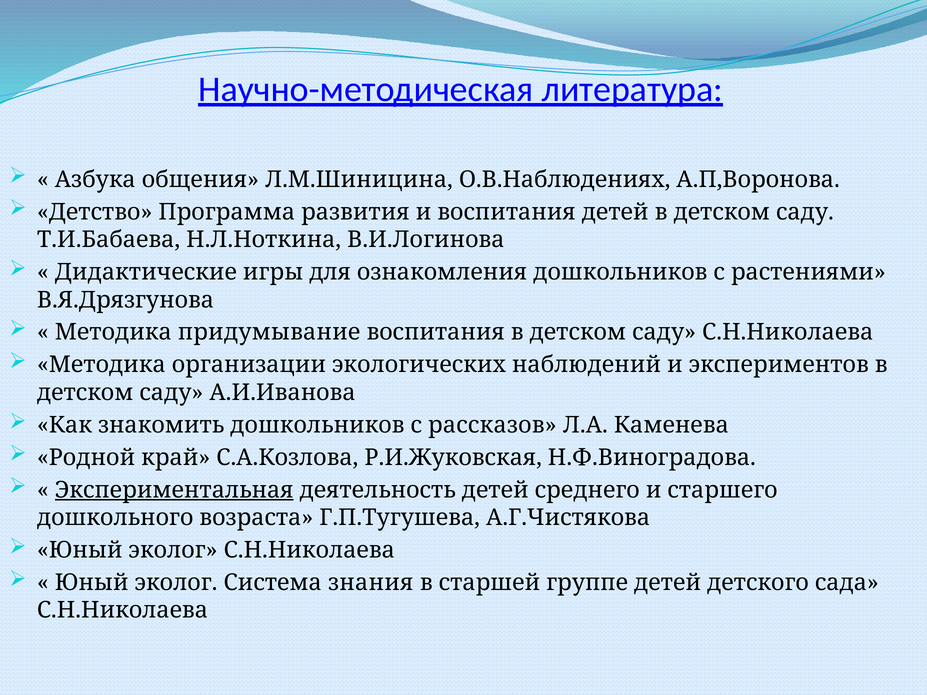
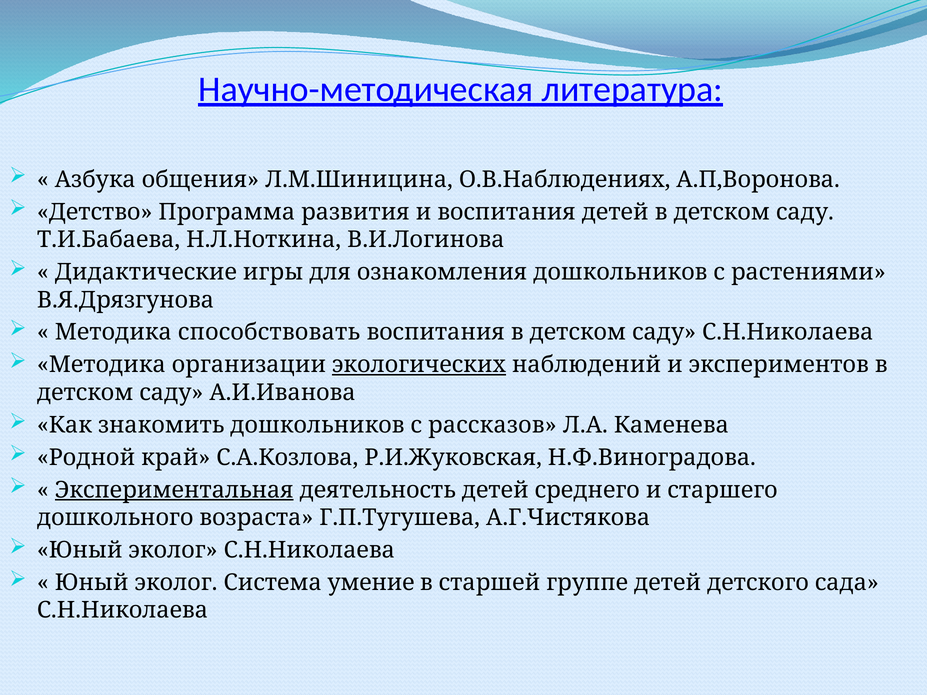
придумывание: придумывание -> способствовать
экологических underline: none -> present
знания: знания -> умение
